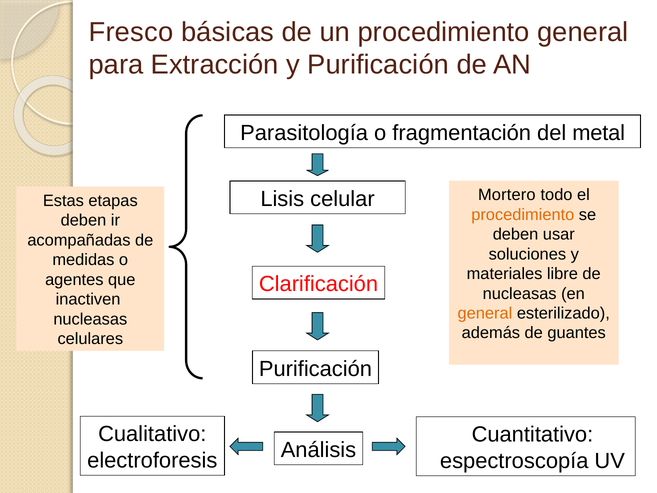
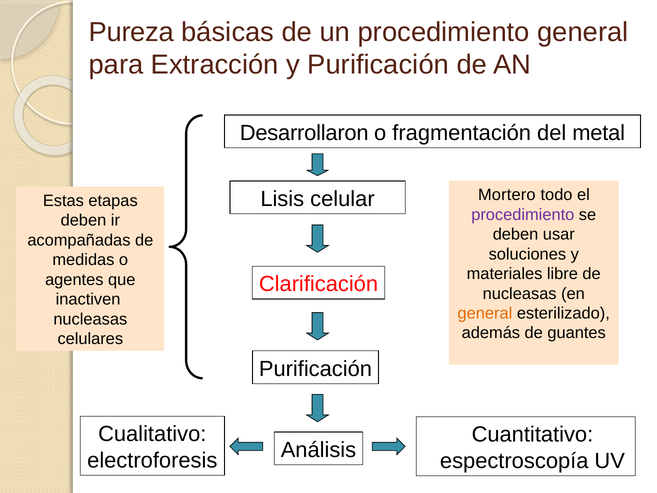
Fresco: Fresco -> Pureza
Parasitología: Parasitología -> Desarrollaron
procedimiento at (523, 215) colour: orange -> purple
